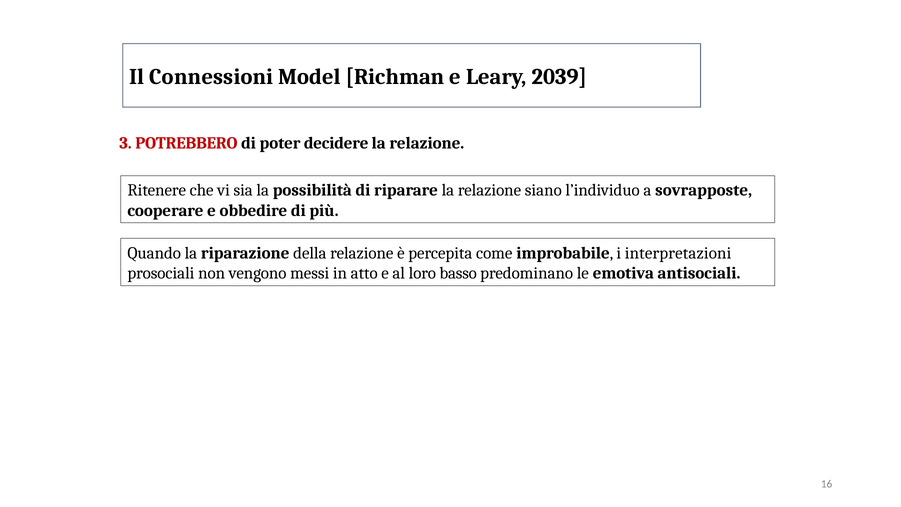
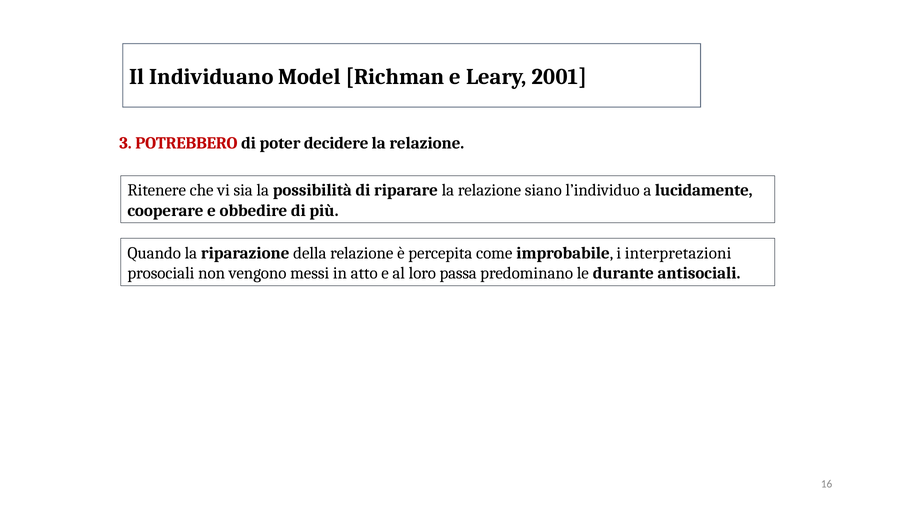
Connessioni: Connessioni -> Individuano
2039: 2039 -> 2001
sovrapposte: sovrapposte -> lucidamente
basso: basso -> passa
emotiva: emotiva -> durante
